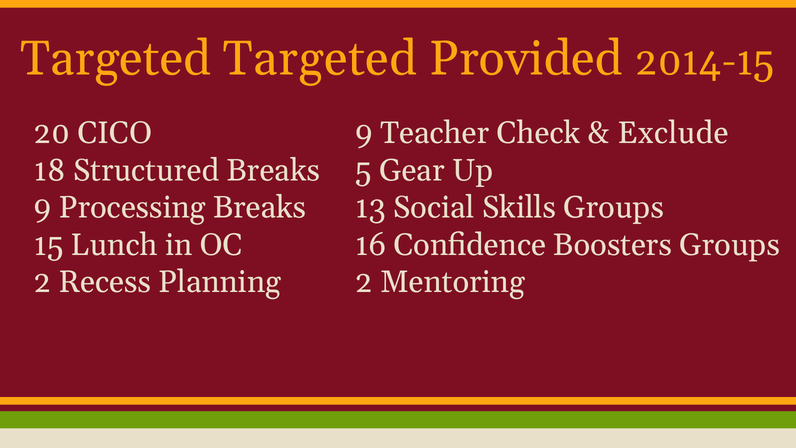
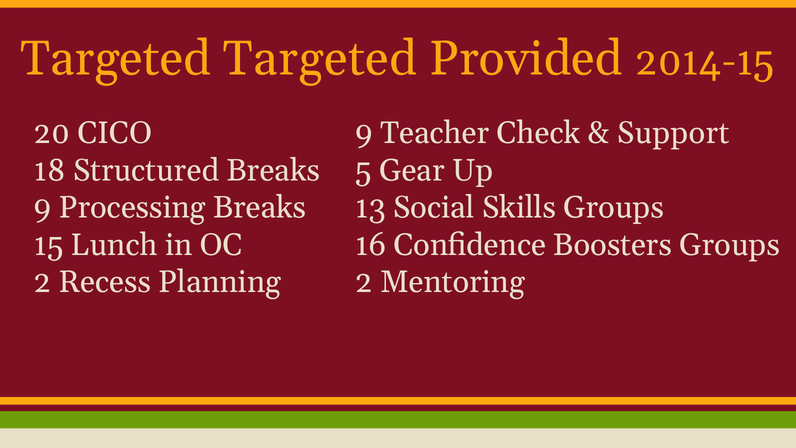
Exclude: Exclude -> Support
